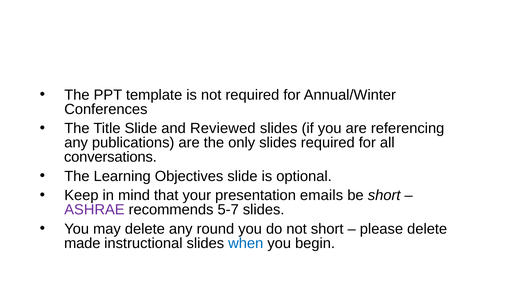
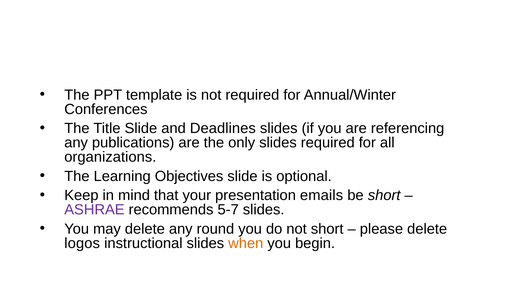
Reviewed: Reviewed -> Deadlines
conversations: conversations -> organizations
made: made -> logos
when colour: blue -> orange
